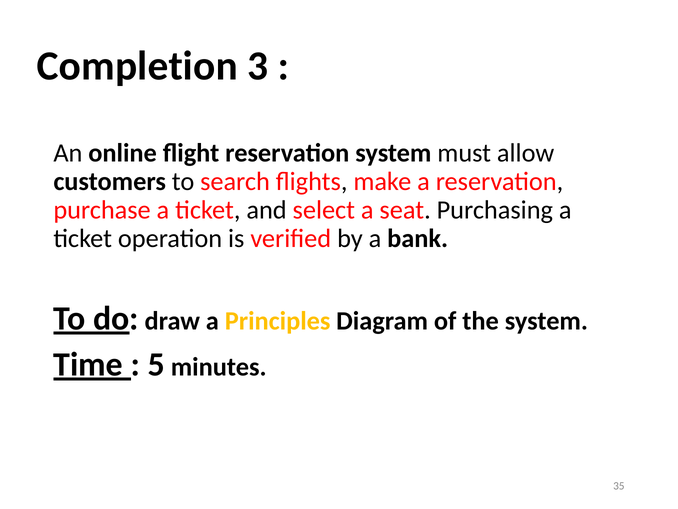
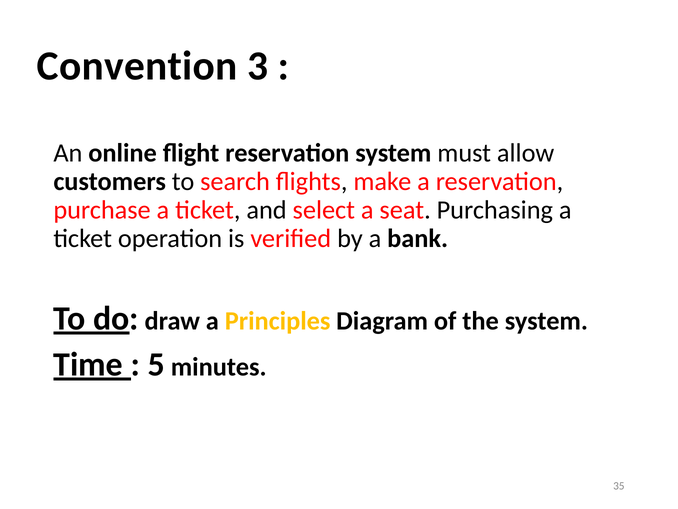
Completion: Completion -> Convention
